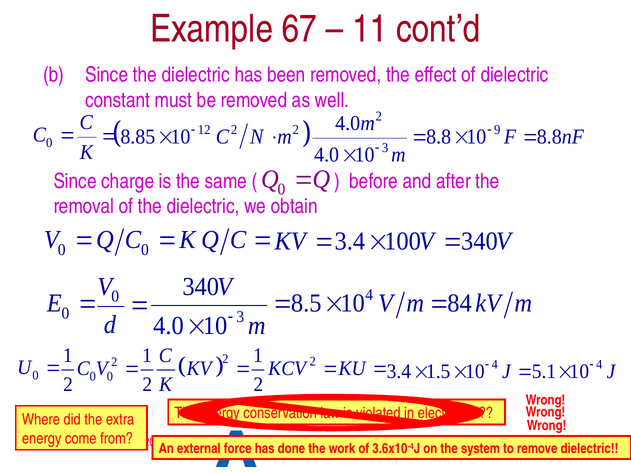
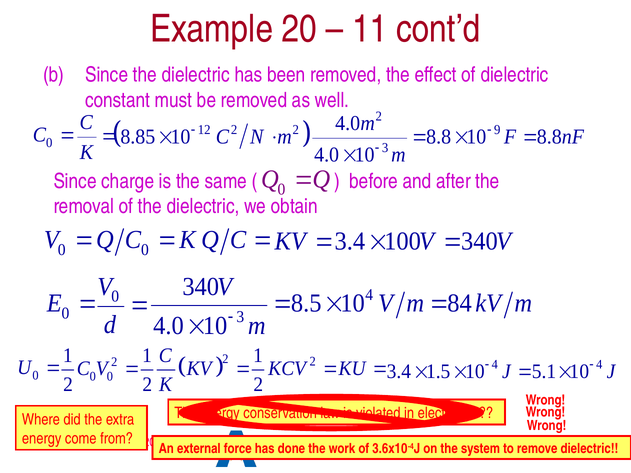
67: 67 -> 20
